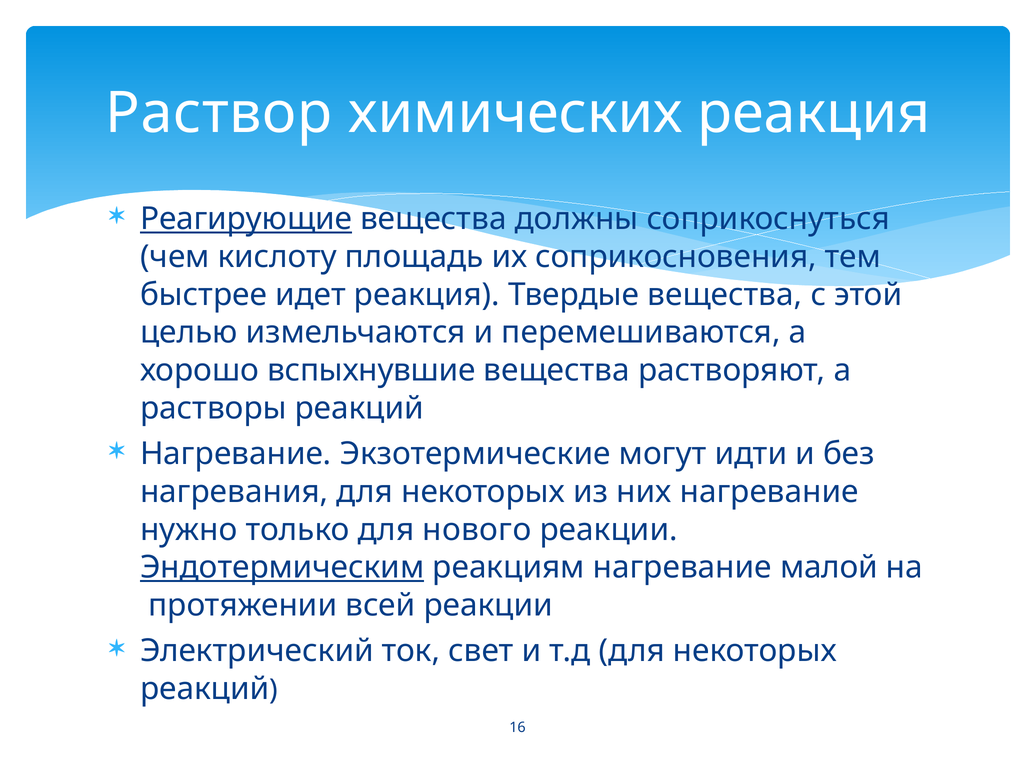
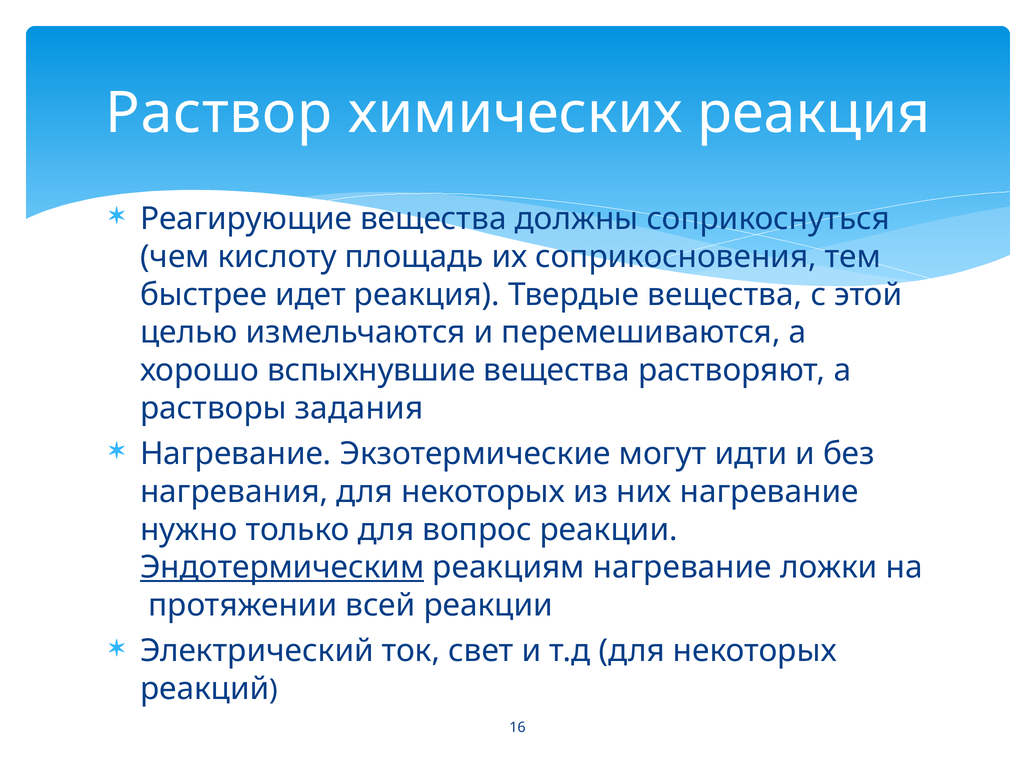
Реагирующие underline: present -> none
растворы реакций: реакций -> задания
нового: нового -> вопрос
малой: малой -> ложки
